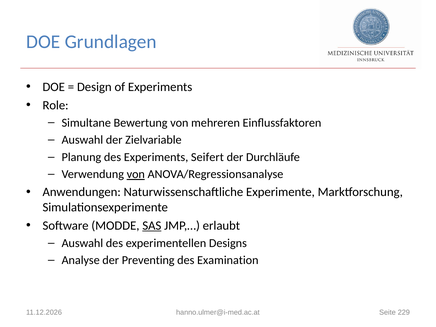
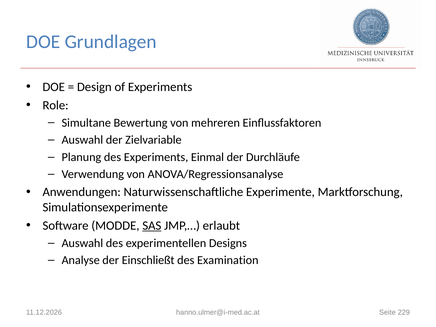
Seifert: Seifert -> Einmal
von at (136, 174) underline: present -> none
Preventing: Preventing -> Einschließt
